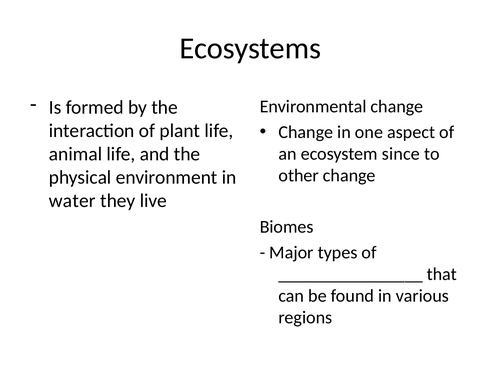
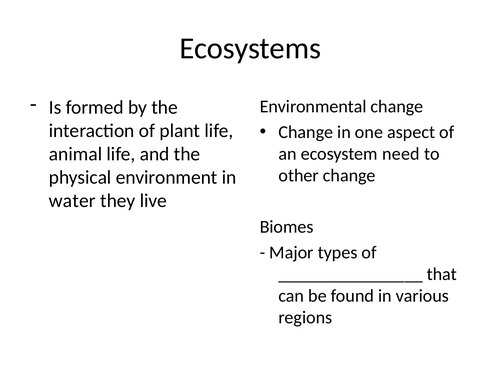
since: since -> need
